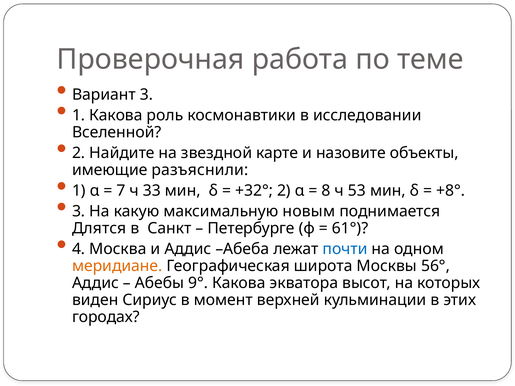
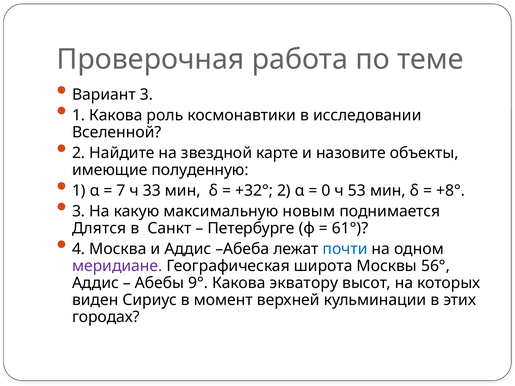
разъяснили: разъяснили -> полуденную
8: 8 -> 0
меридиане colour: orange -> purple
экватора: экватора -> экватору
